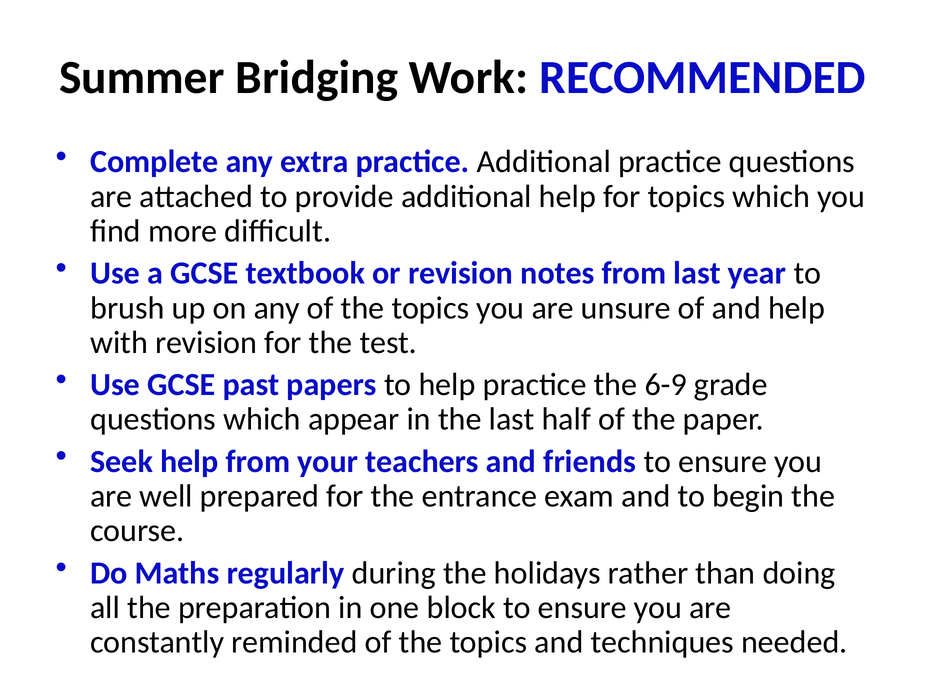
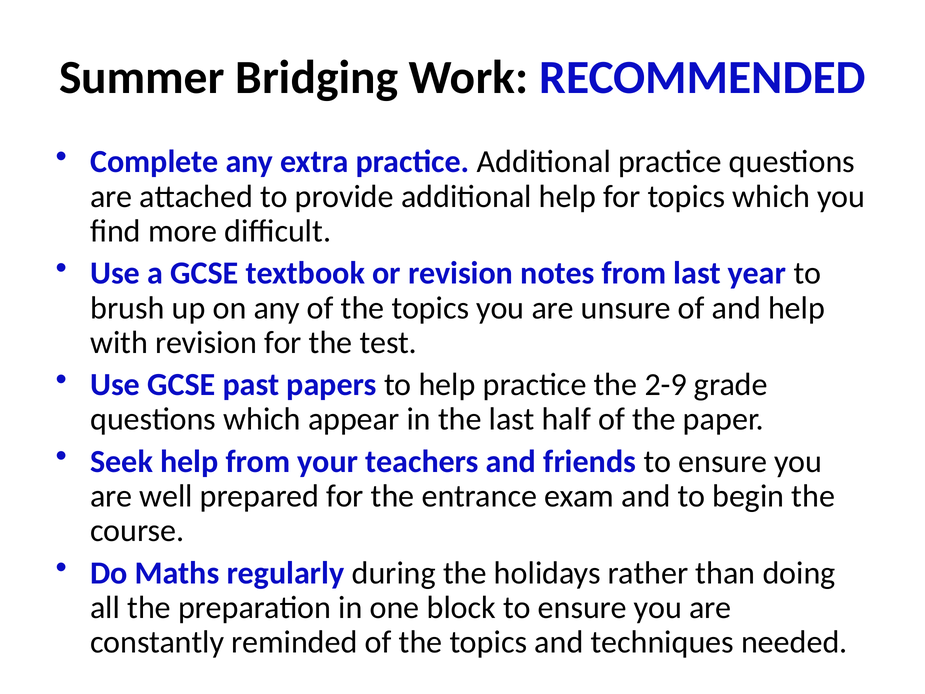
6-9: 6-9 -> 2-9
